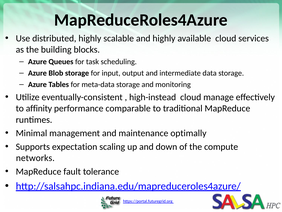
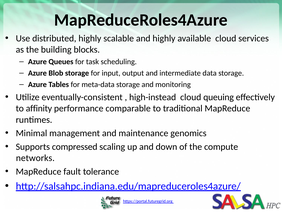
manage: manage -> queuing
optimally: optimally -> genomics
expectation: expectation -> compressed
